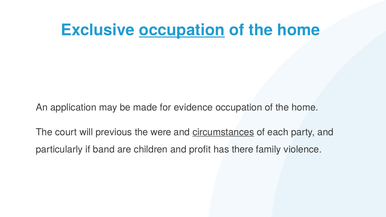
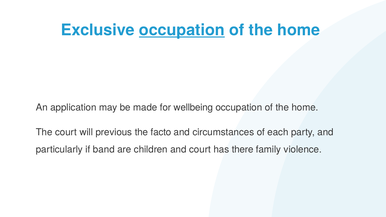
evidence: evidence -> wellbeing
were: were -> facto
circumstances underline: present -> none
and profit: profit -> court
